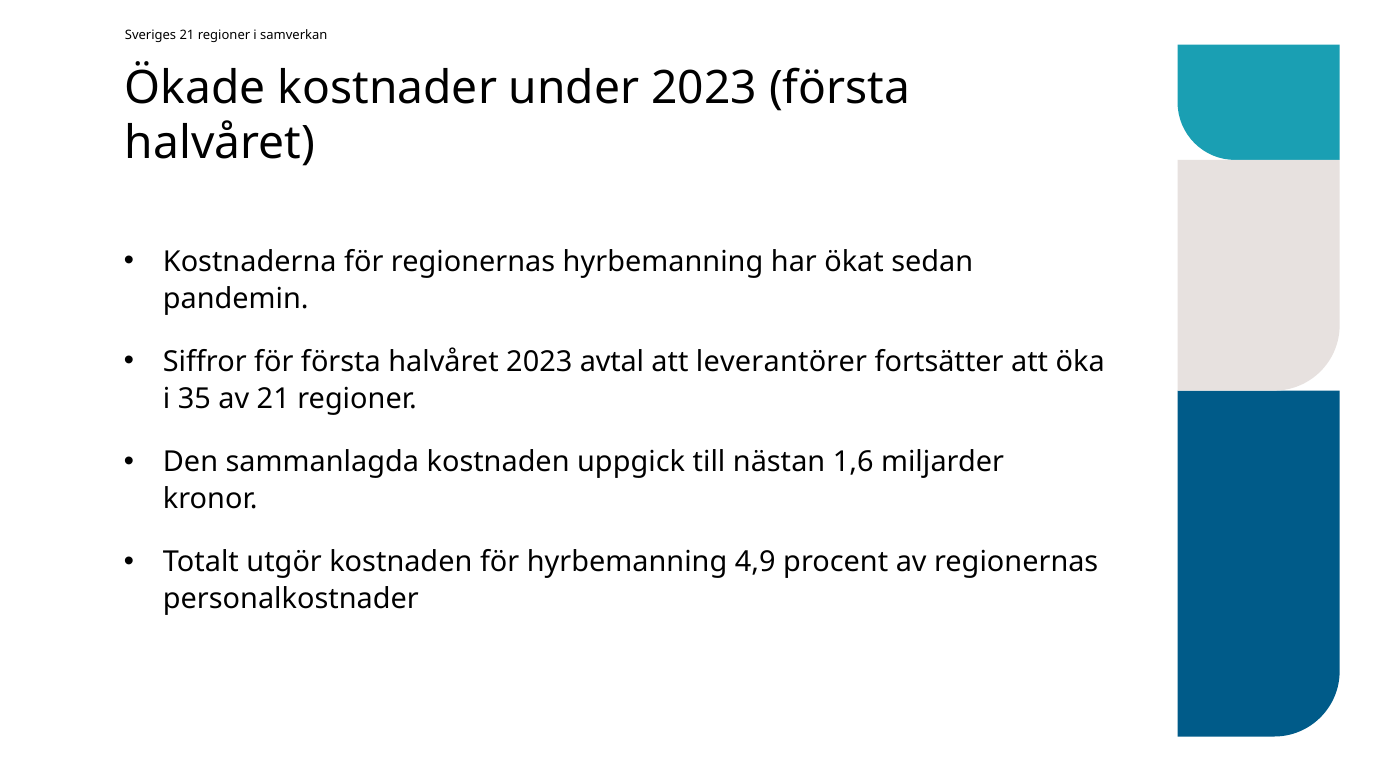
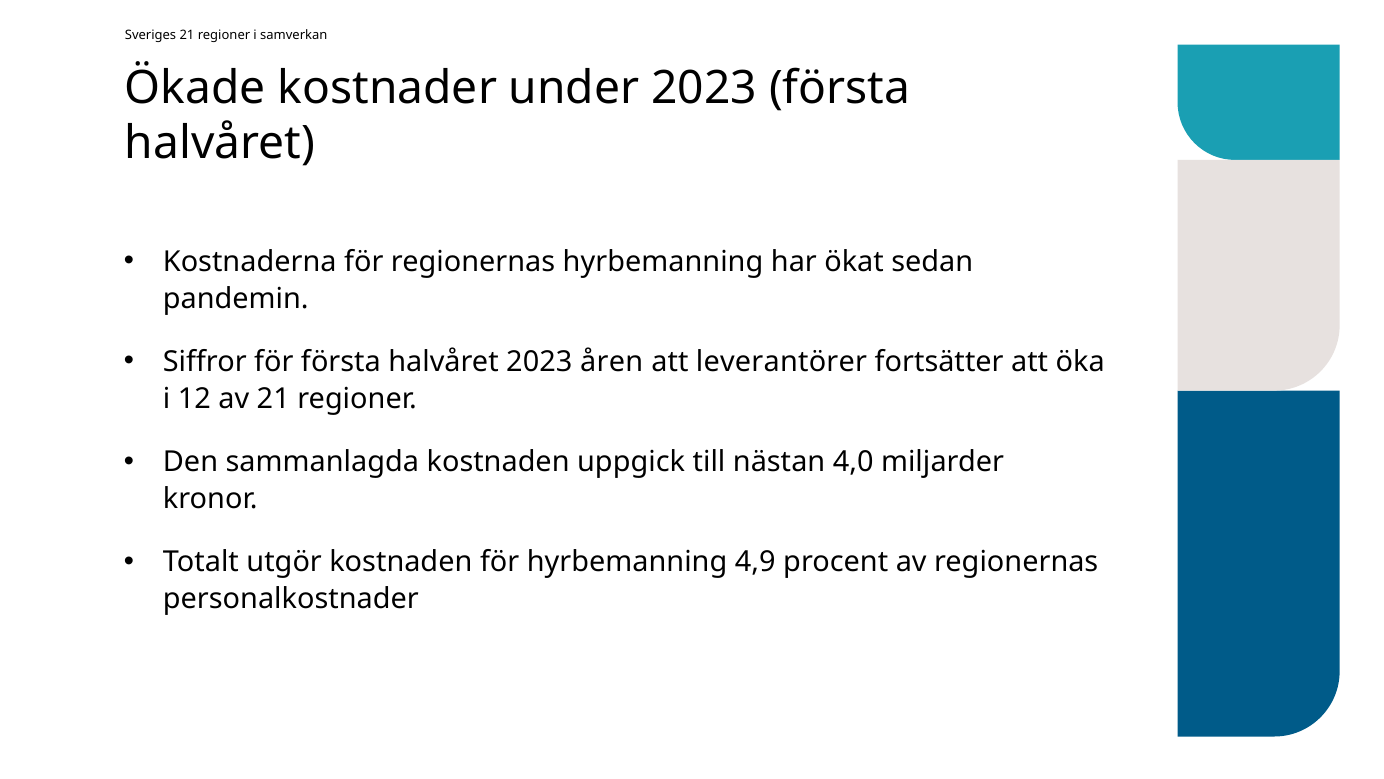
avtal: avtal -> åren
35: 35 -> 12
1,6: 1,6 -> 4,0
